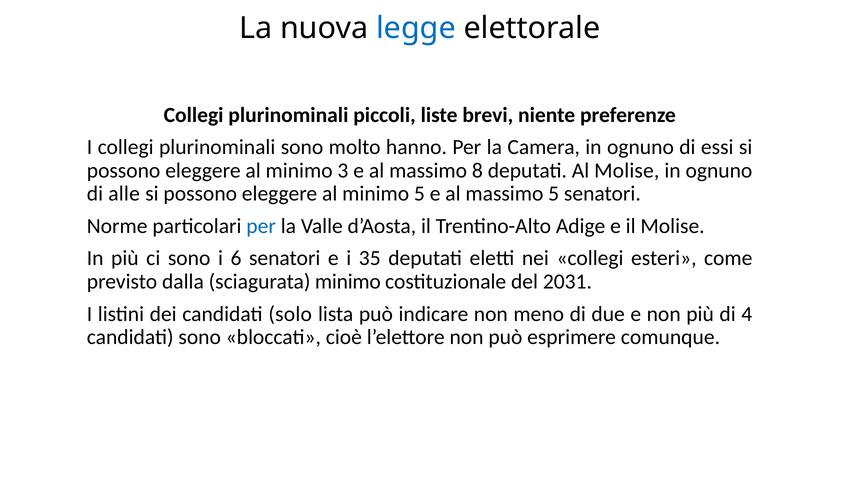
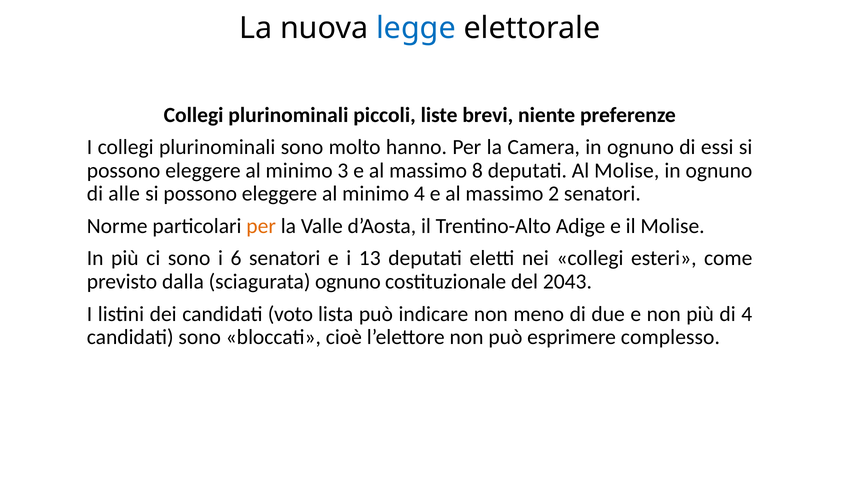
minimo 5: 5 -> 4
massimo 5: 5 -> 2
per at (261, 226) colour: blue -> orange
35: 35 -> 13
sciagurata minimo: minimo -> ognuno
2031: 2031 -> 2043
solo: solo -> voto
comunque: comunque -> complesso
